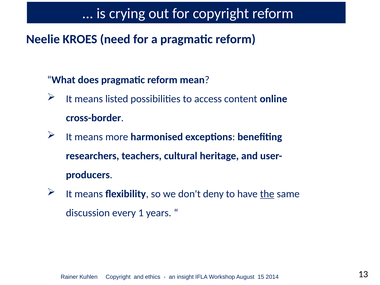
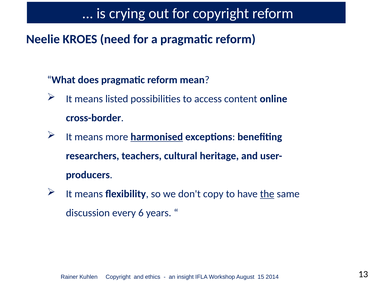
harmonised underline: none -> present
deny: deny -> copy
1: 1 -> 6
